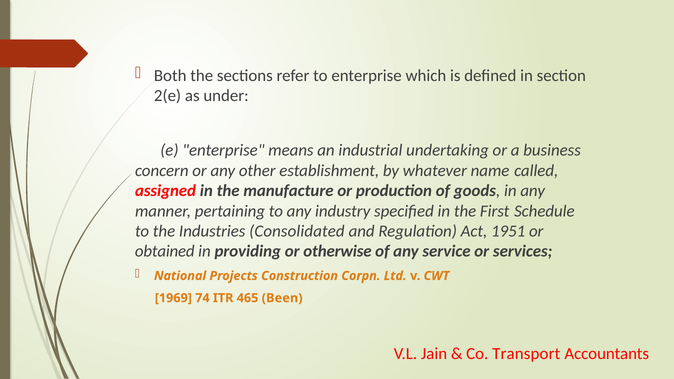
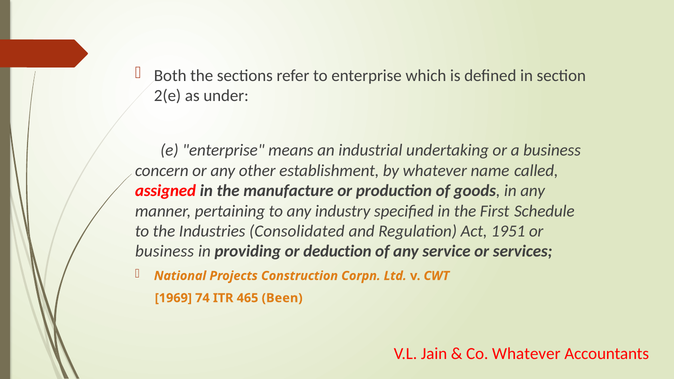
obtained at (165, 252): obtained -> business
otherwise: otherwise -> deduction
Co Transport: Transport -> Whatever
